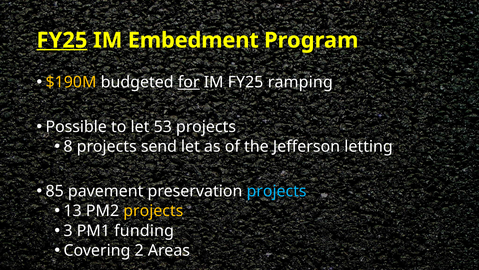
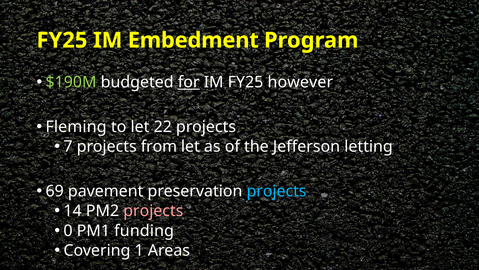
FY25 at (62, 40) underline: present -> none
$190M colour: yellow -> light green
ramping: ramping -> however
Possible: Possible -> Fleming
53: 53 -> 22
8: 8 -> 7
send: send -> from
85: 85 -> 69
13: 13 -> 14
projects at (153, 211) colour: yellow -> pink
3: 3 -> 0
2: 2 -> 1
